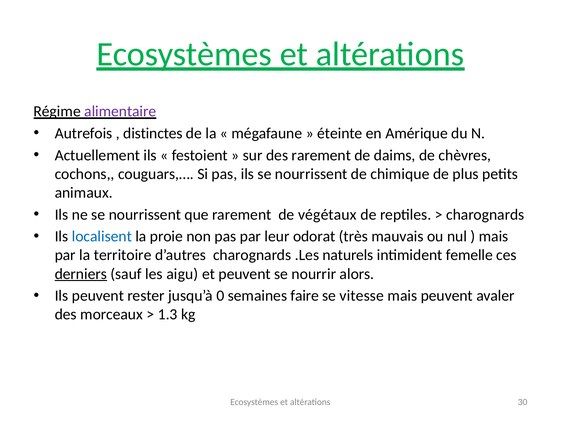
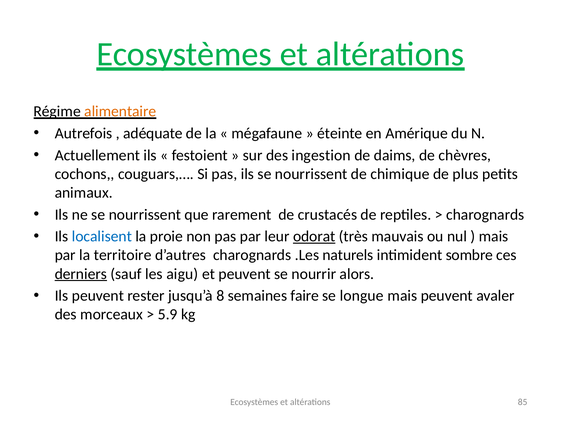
alimentaire colour: purple -> orange
distinctes: distinctes -> adéquate
des rarement: rarement -> ingestion
végétaux: végétaux -> crustacés
odorat underline: none -> present
femelle: femelle -> sombre
0: 0 -> 8
vitesse: vitesse -> longue
1.3: 1.3 -> 5.9
30: 30 -> 85
